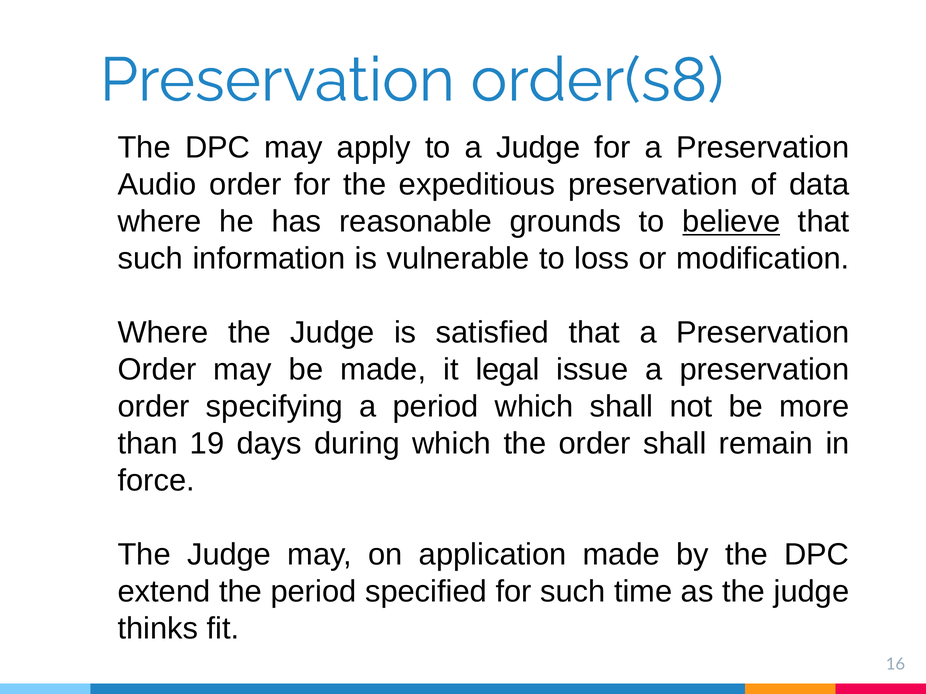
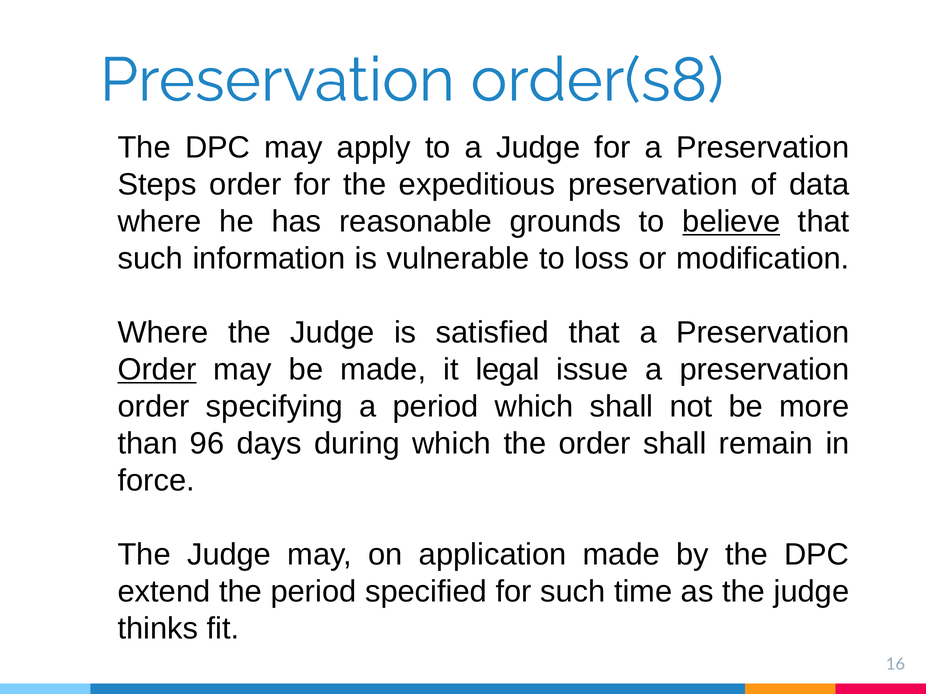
Audio: Audio -> Steps
Order at (157, 370) underline: none -> present
19: 19 -> 96
